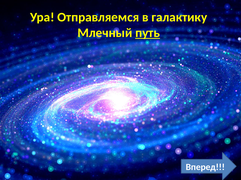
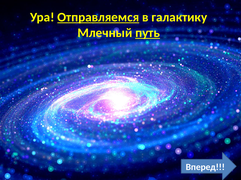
Отправляемся underline: none -> present
